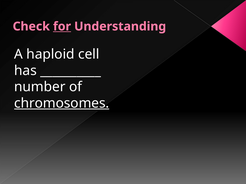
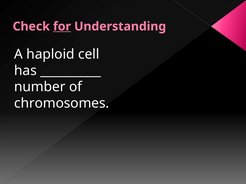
chromosomes underline: present -> none
